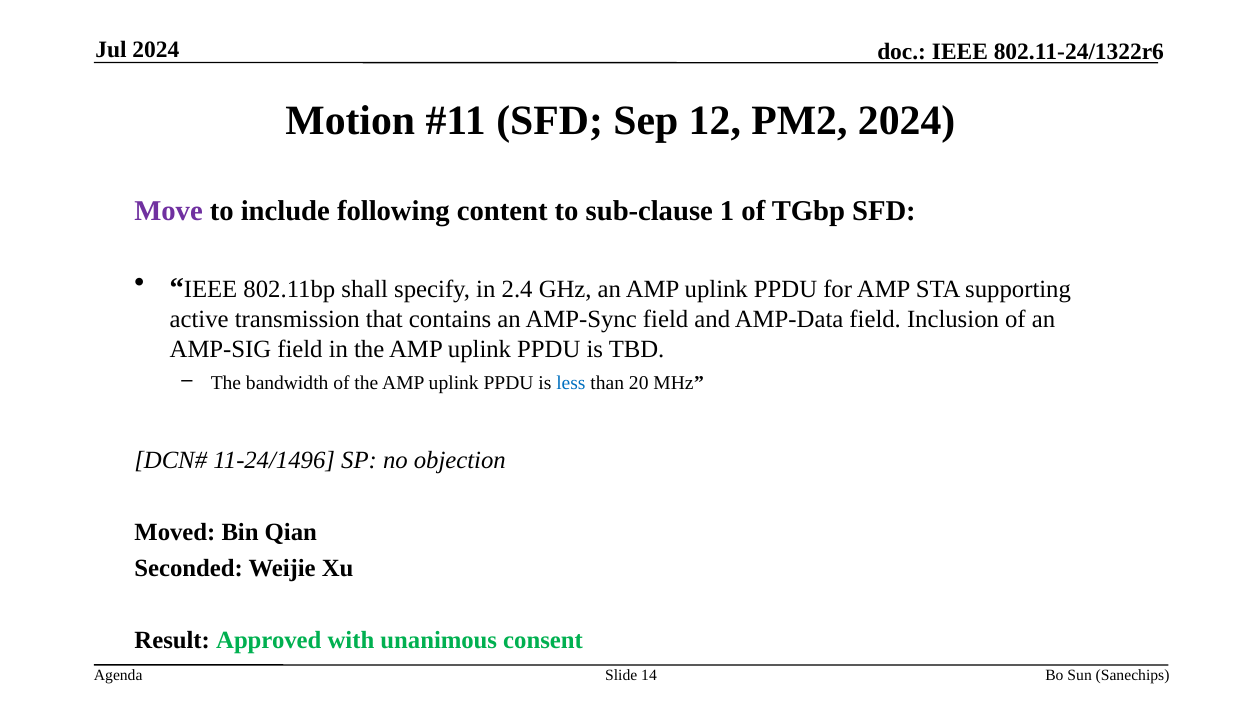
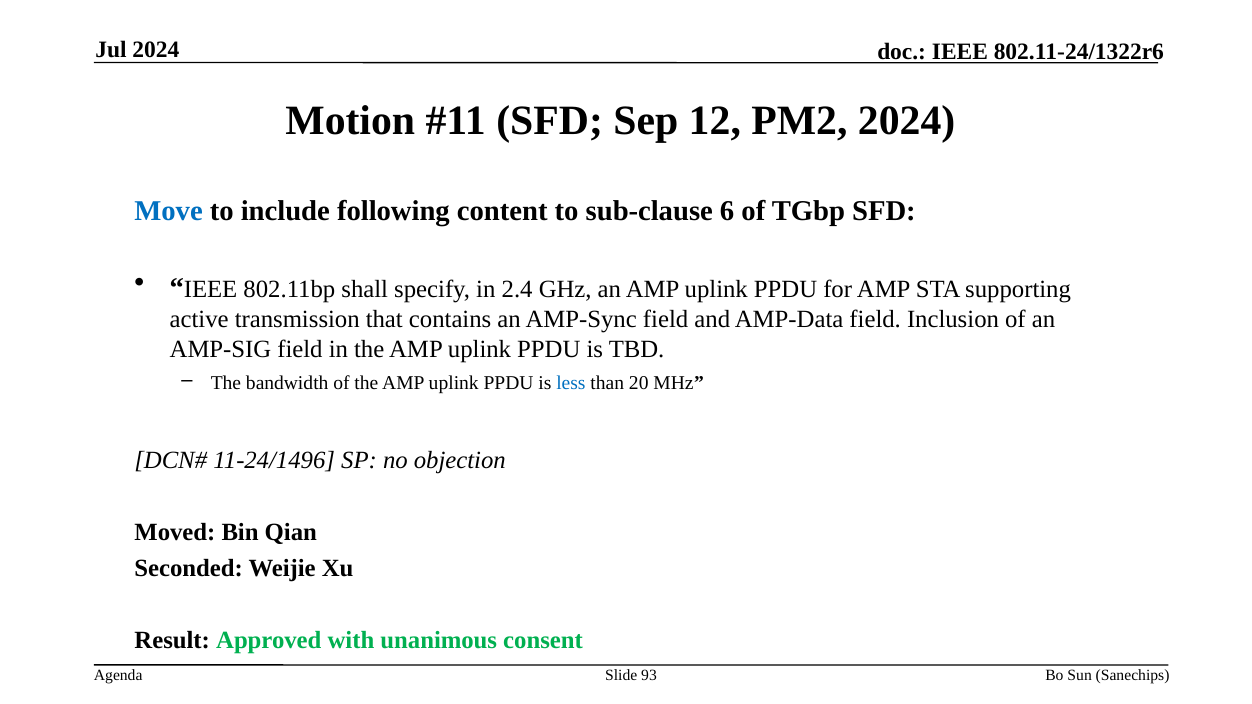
Move colour: purple -> blue
1: 1 -> 6
14: 14 -> 93
